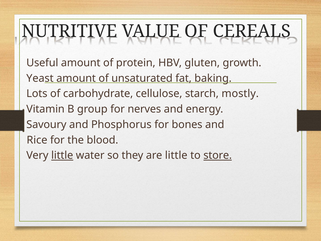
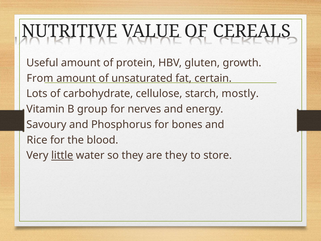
Yeast: Yeast -> From
baking: baking -> certain
are little: little -> they
store underline: present -> none
